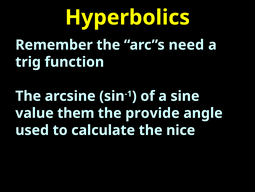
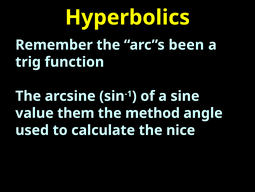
need: need -> been
provide: provide -> method
